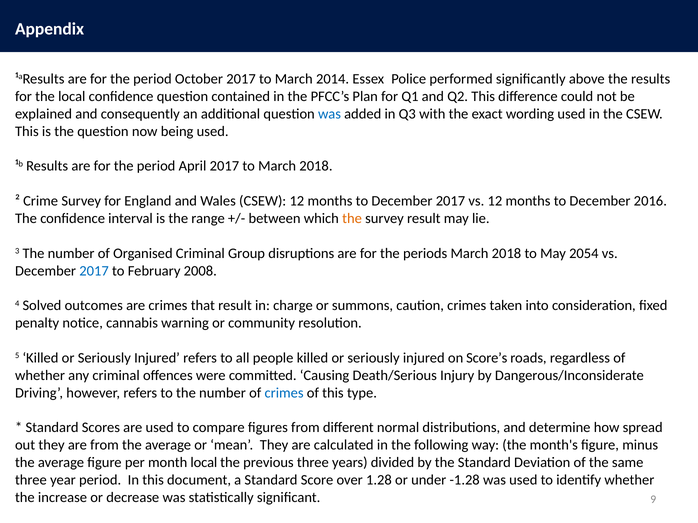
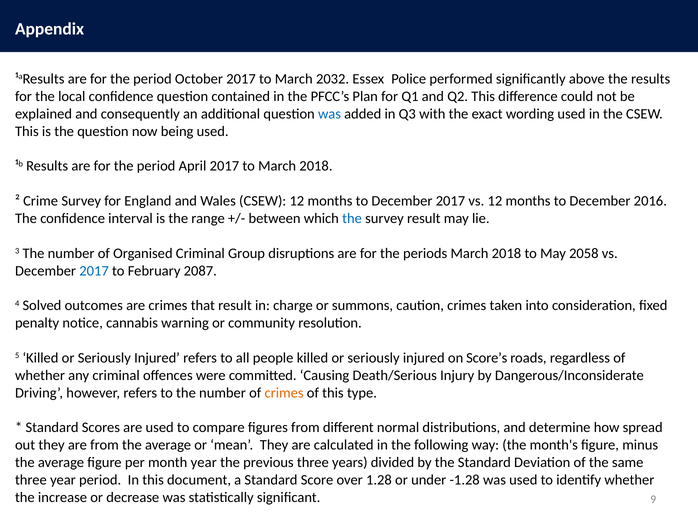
2014: 2014 -> 2032
the at (352, 219) colour: orange -> blue
2054: 2054 -> 2058
2008: 2008 -> 2087
crimes at (284, 393) colour: blue -> orange
month local: local -> year
